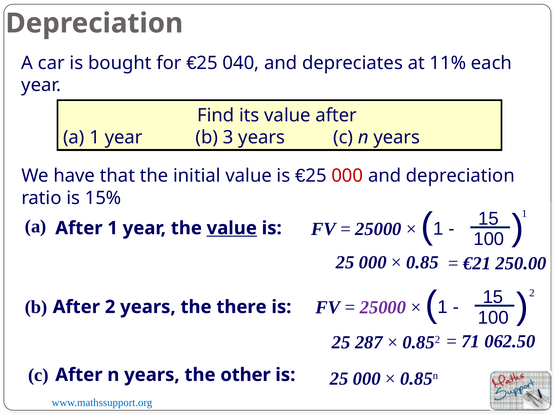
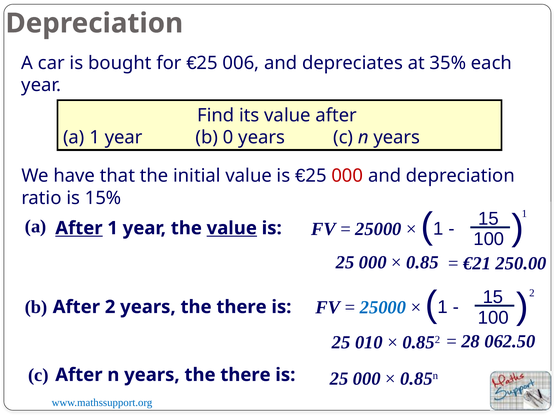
040: 040 -> 006
11%: 11% -> 35%
3: 3 -> 0
After at (79, 228) underline: none -> present
25000 at (383, 308) colour: purple -> blue
287: 287 -> 010
71: 71 -> 28
n years the other: other -> there
